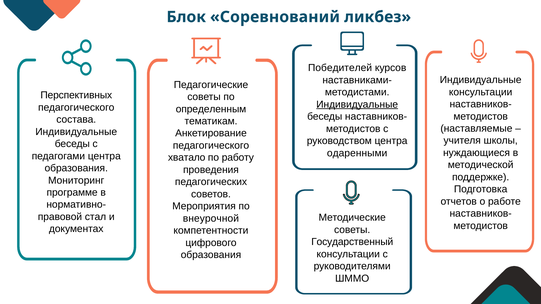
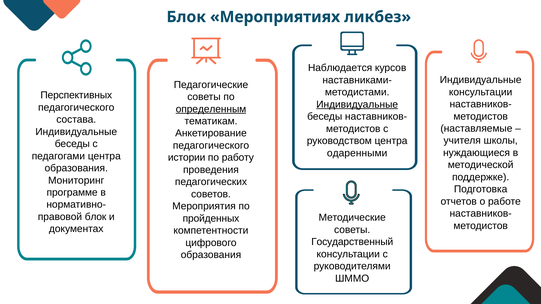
Соревнований: Соревнований -> Мероприятиях
Победителей: Победителей -> Наблюдается
определенным underline: none -> present
хватало: хватало -> истории
стал at (96, 217): стал -> блок
внеурочной: внеурочной -> пройденных
